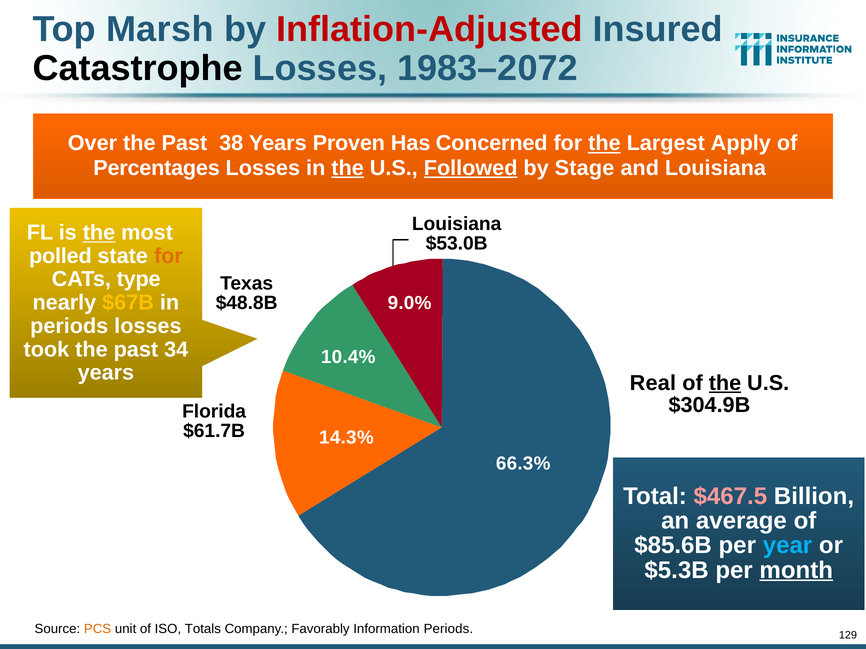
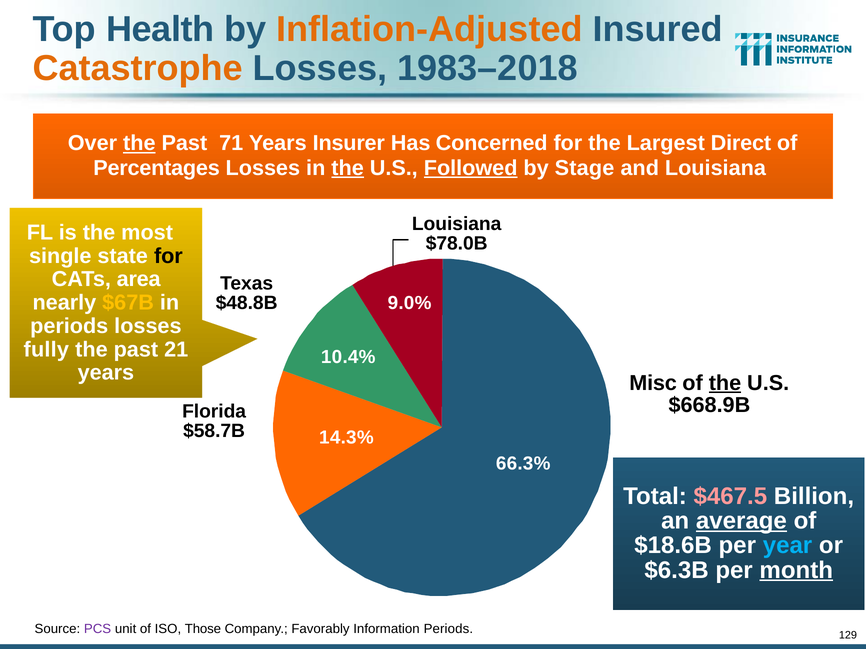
Marsh: Marsh -> Health
Inflation-Adjusted colour: red -> orange
Catastrophe colour: black -> orange
1983–2072: 1983–2072 -> 1983–2018
the at (139, 143) underline: none -> present
38: 38 -> 71
Proven: Proven -> Insurer
the at (604, 143) underline: present -> none
Apply: Apply -> Direct
the at (99, 233) underline: present -> none
$53.0B: $53.0B -> $78.0B
polled: polled -> single
for at (168, 256) colour: orange -> black
type: type -> area
took: took -> fully
34: 34 -> 21
Real: Real -> Misc
$304.9B: $304.9B -> $668.9B
$61.7B: $61.7B -> $58.7B
average underline: none -> present
$85.6B: $85.6B -> $18.6B
$5.3B: $5.3B -> $6.3B
PCS colour: orange -> purple
Totals: Totals -> Those
